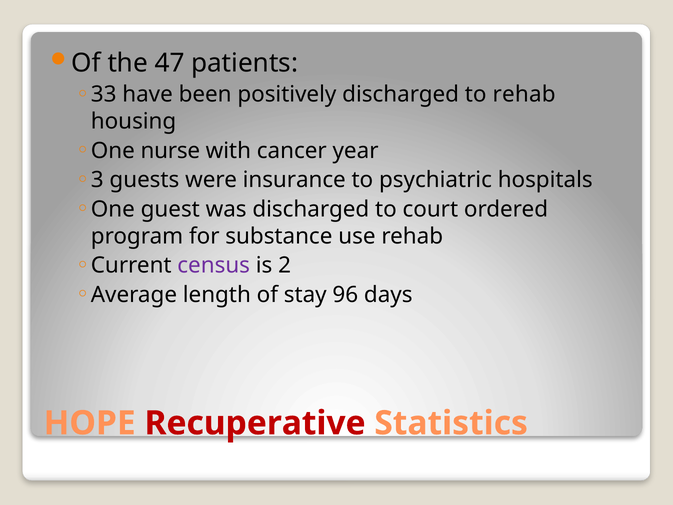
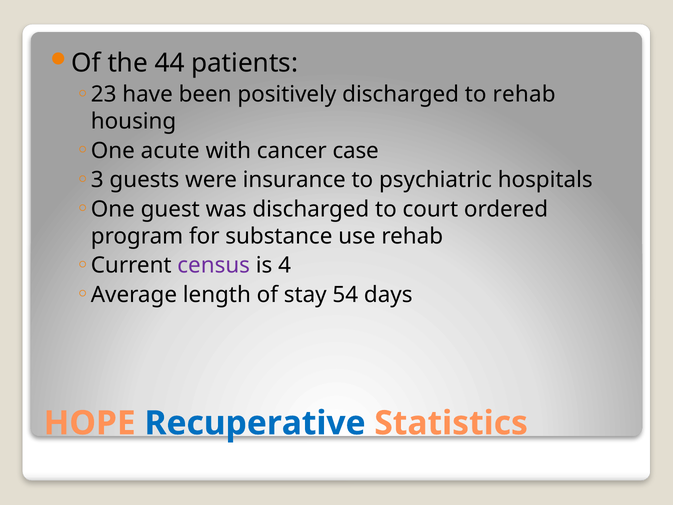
47: 47 -> 44
33: 33 -> 23
nurse: nurse -> acute
year: year -> case
2: 2 -> 4
96: 96 -> 54
Recuperative colour: red -> blue
